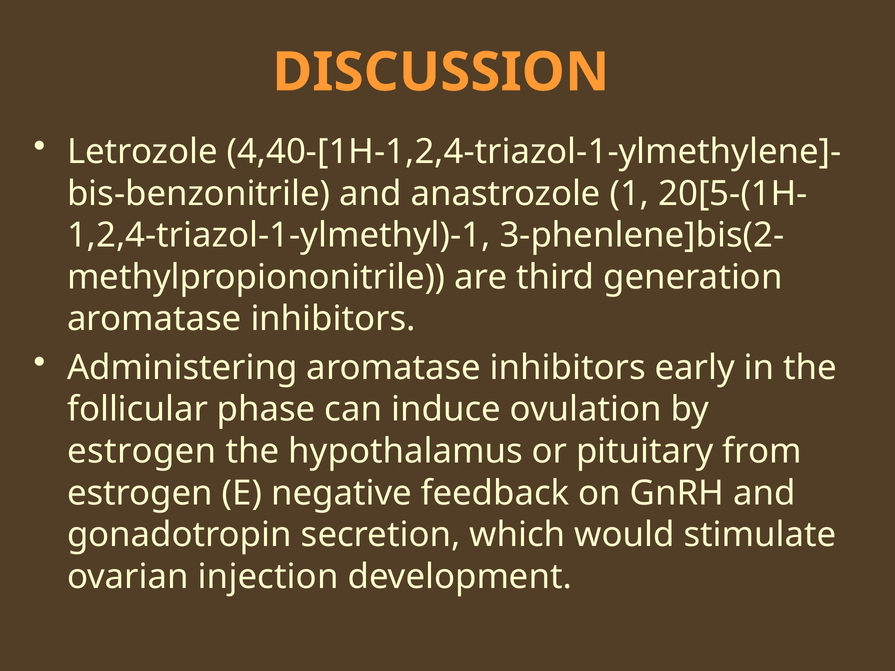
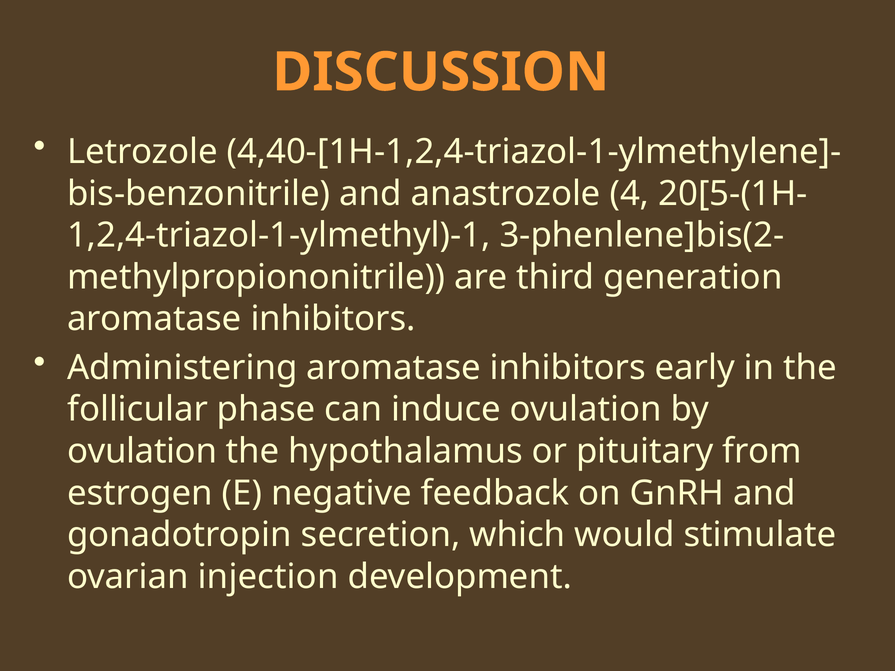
1: 1 -> 4
estrogen at (142, 451): estrogen -> ovulation
